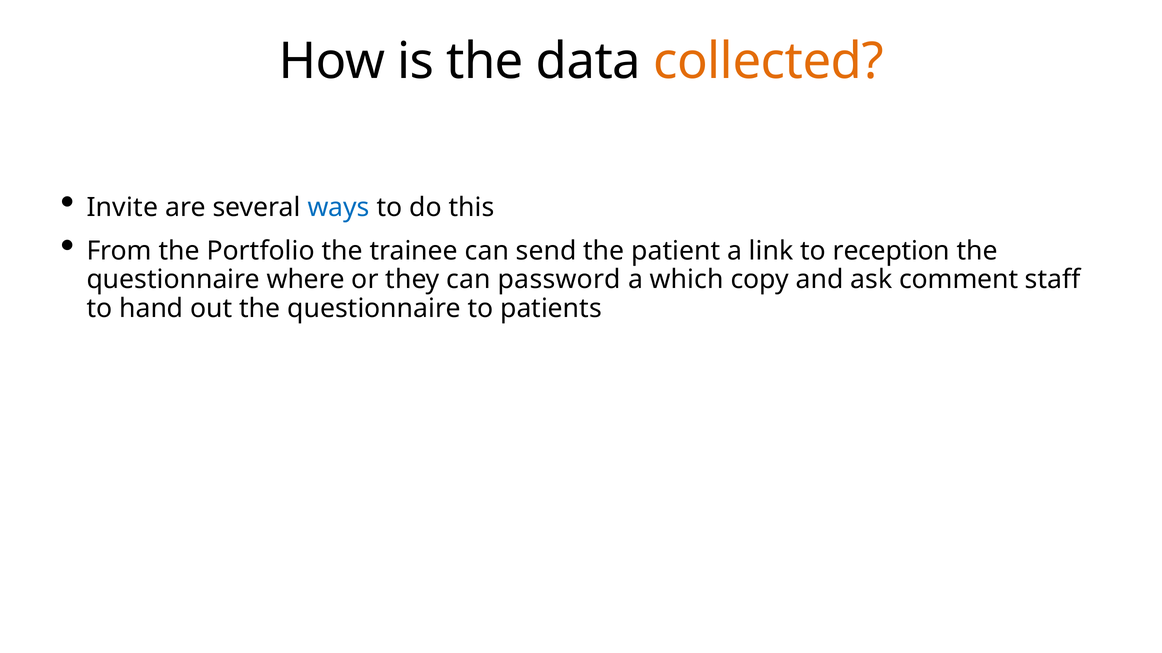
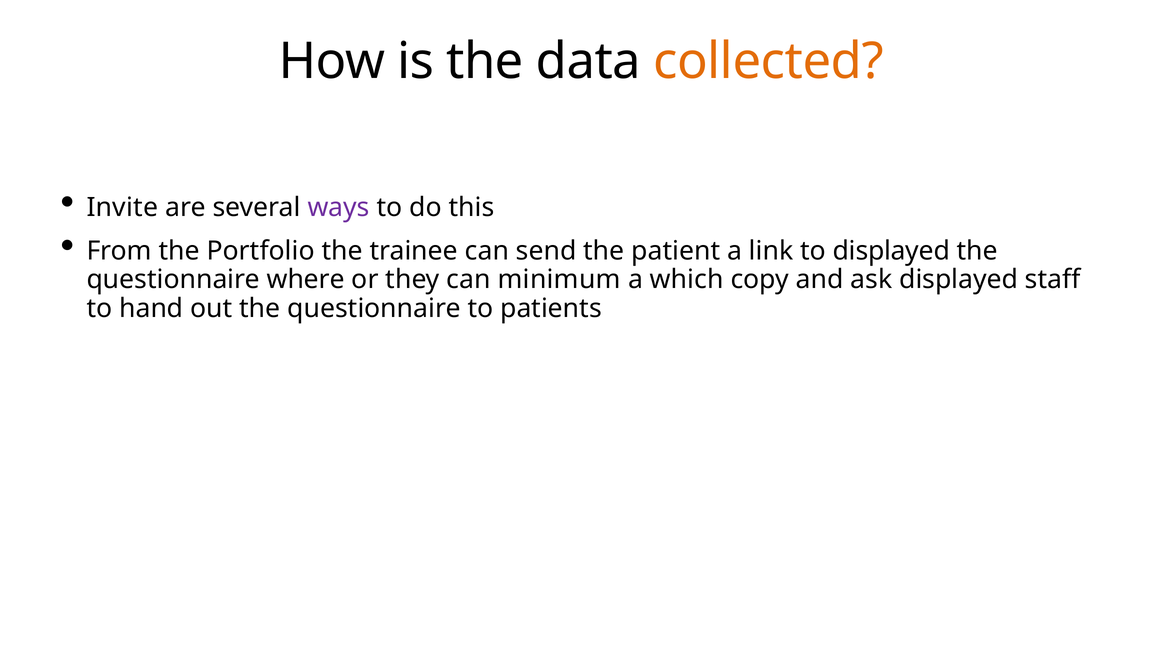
ways colour: blue -> purple
to reception: reception -> displayed
password: password -> minimum
ask comment: comment -> displayed
